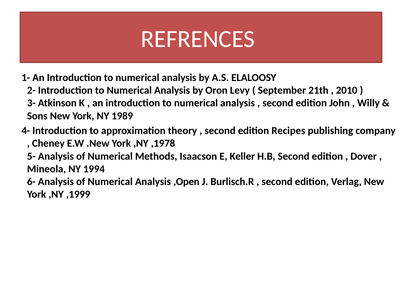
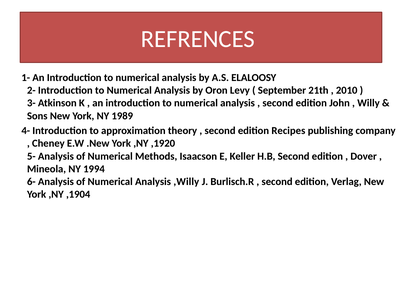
,1978: ,1978 -> ,1920
,Open: ,Open -> ,Willy
,1999: ,1999 -> ,1904
